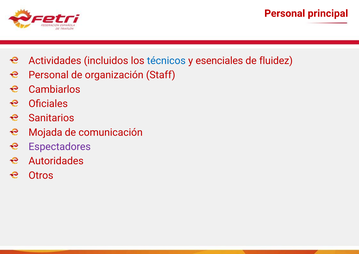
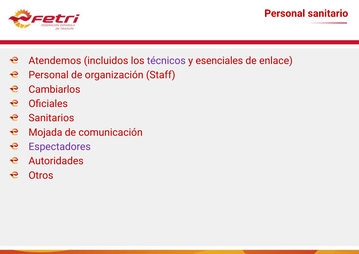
principal: principal -> sanitario
Actividades: Actividades -> Atendemos
técnicos colour: blue -> purple
fluidez: fluidez -> enlace
